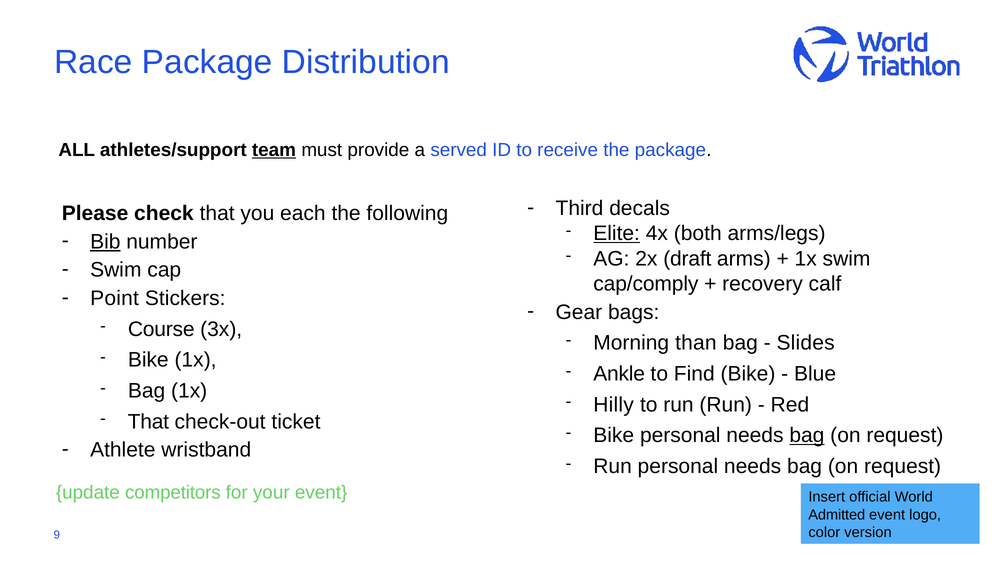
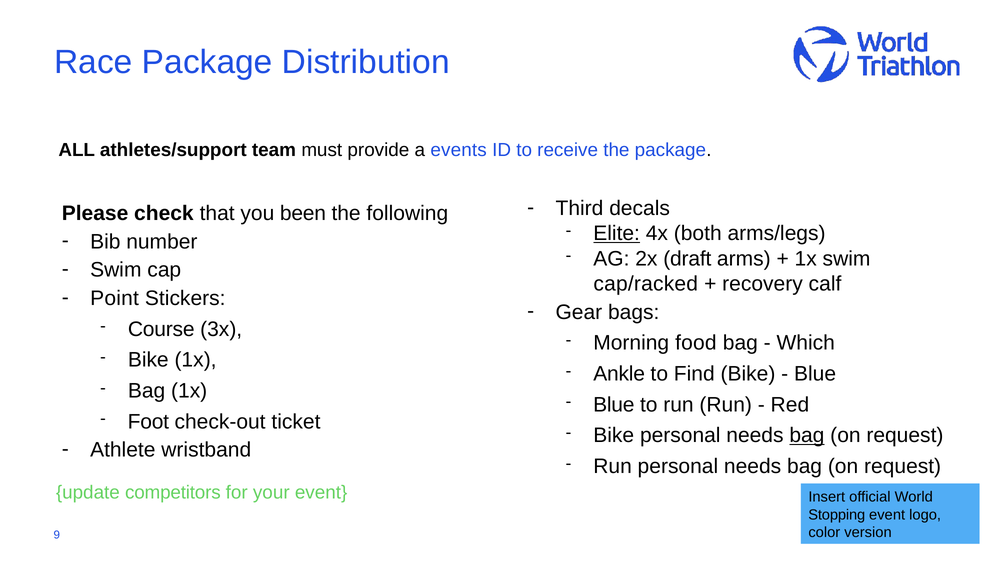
team underline: present -> none
served: served -> events
each: each -> been
Bib underline: present -> none
cap/comply: cap/comply -> cap/racked
than: than -> food
Slides: Slides -> Which
Hilly at (614, 405): Hilly -> Blue
That at (148, 422): That -> Foot
Admitted: Admitted -> Stopping
